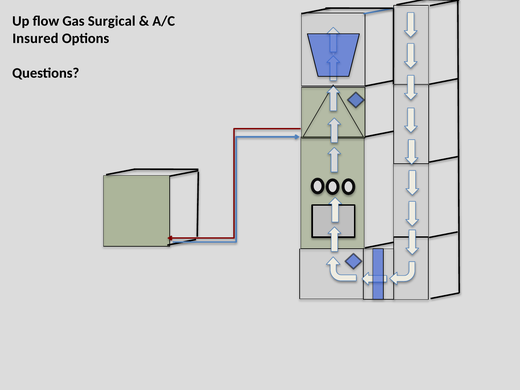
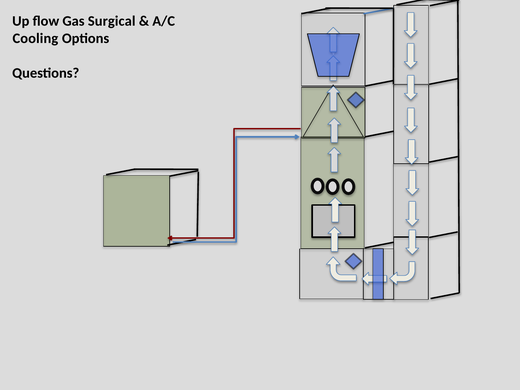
Insured: Insured -> Cooling
